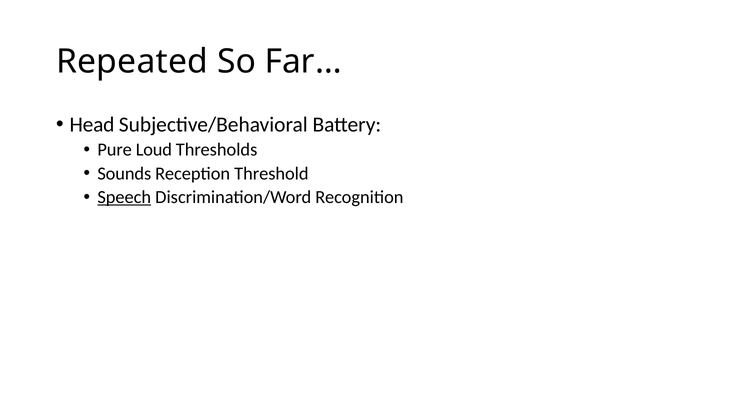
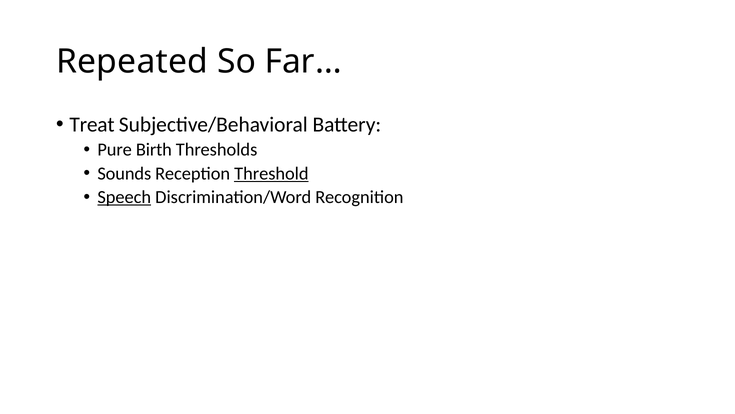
Head: Head -> Treat
Loud: Loud -> Birth
Threshold underline: none -> present
